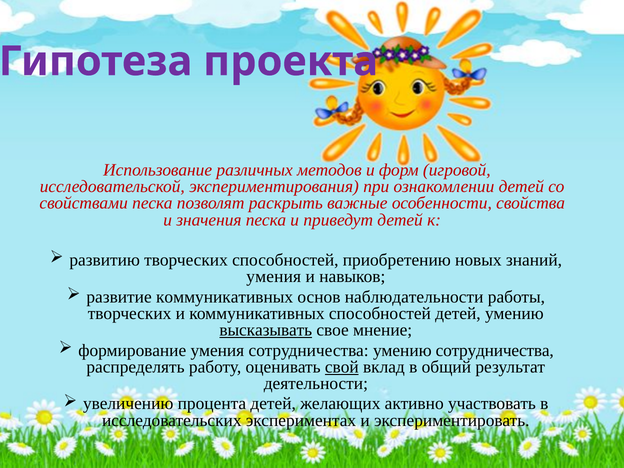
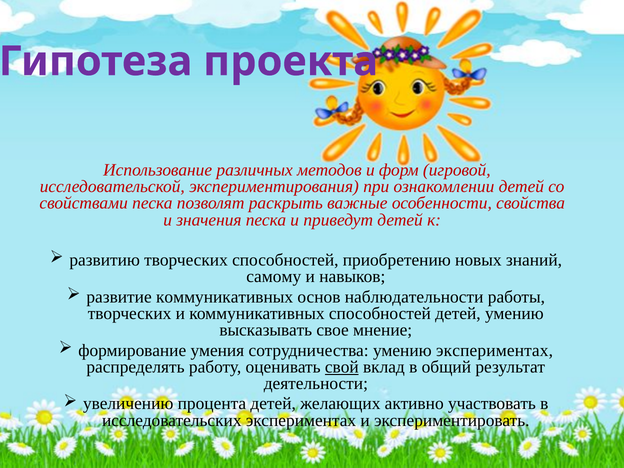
умения at (274, 277): умения -> самому
высказывать underline: present -> none
умению сотрудничества: сотрудничества -> экспериментах
